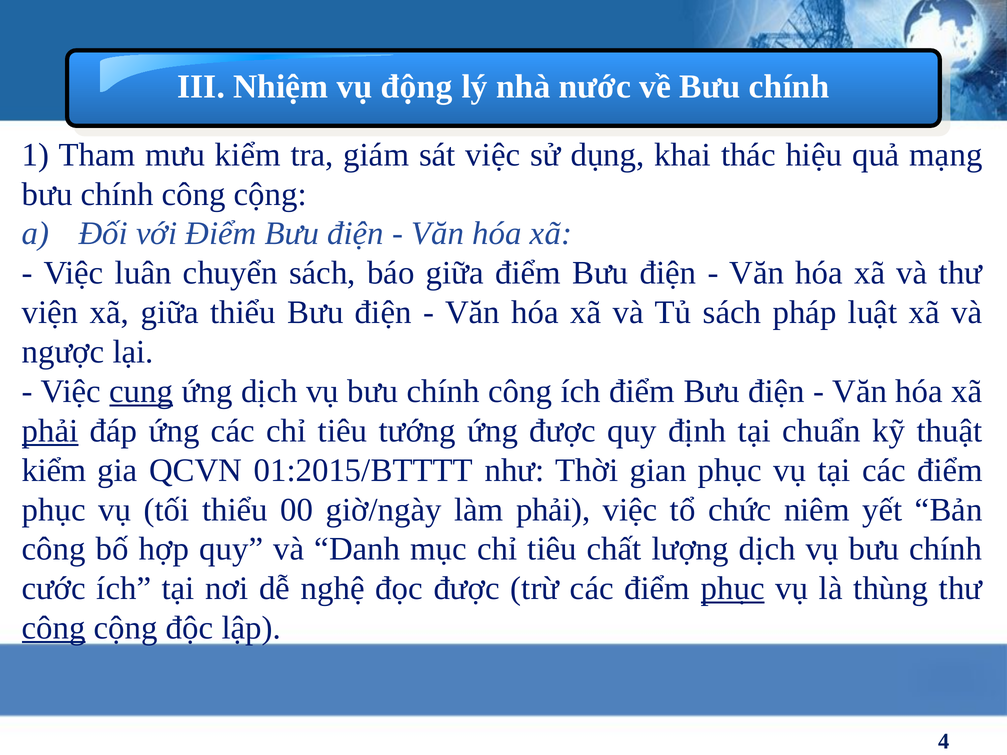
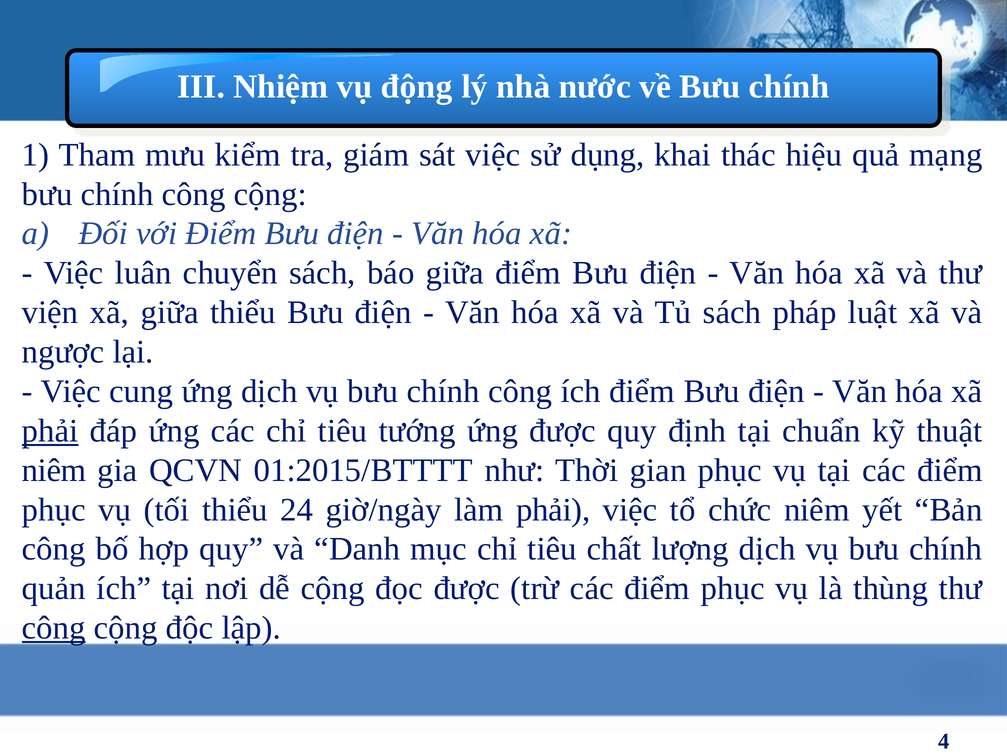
cung underline: present -> none
kiểm at (54, 470): kiểm -> niêm
00: 00 -> 24
cước: cước -> quản
dễ nghệ: nghệ -> cộng
phục at (733, 589) underline: present -> none
